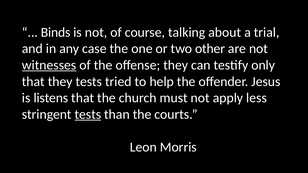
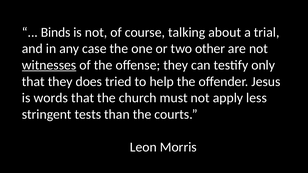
they tests: tests -> does
listens: listens -> words
tests at (88, 114) underline: present -> none
